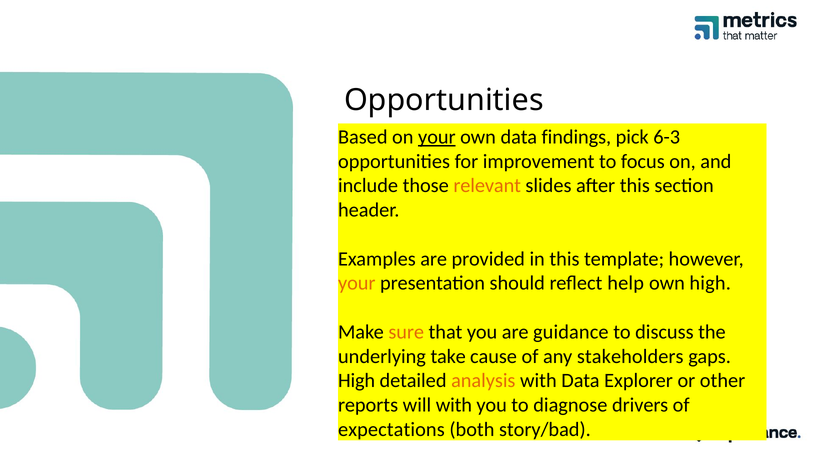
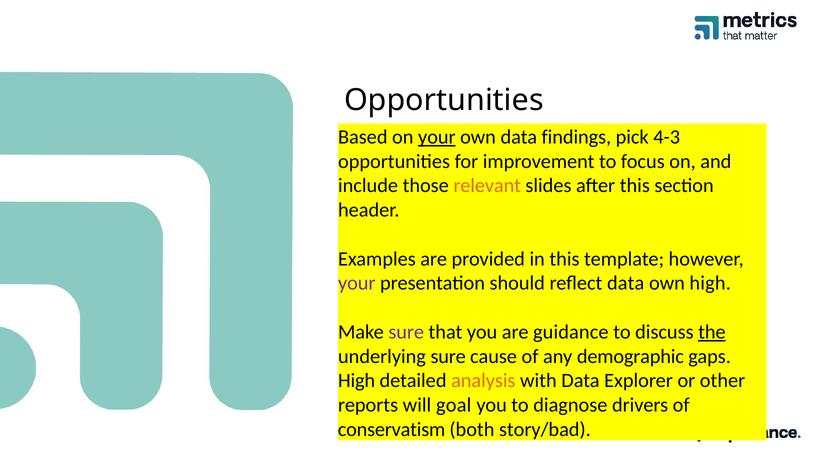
6-3: 6-3 -> 4-3
your at (357, 283) colour: orange -> purple
reflect help: help -> data
sure at (406, 332) colour: orange -> purple
the underline: none -> present
underlying take: take -> sure
stakeholders: stakeholders -> demographic
will with: with -> goal
expectations: expectations -> conservatism
